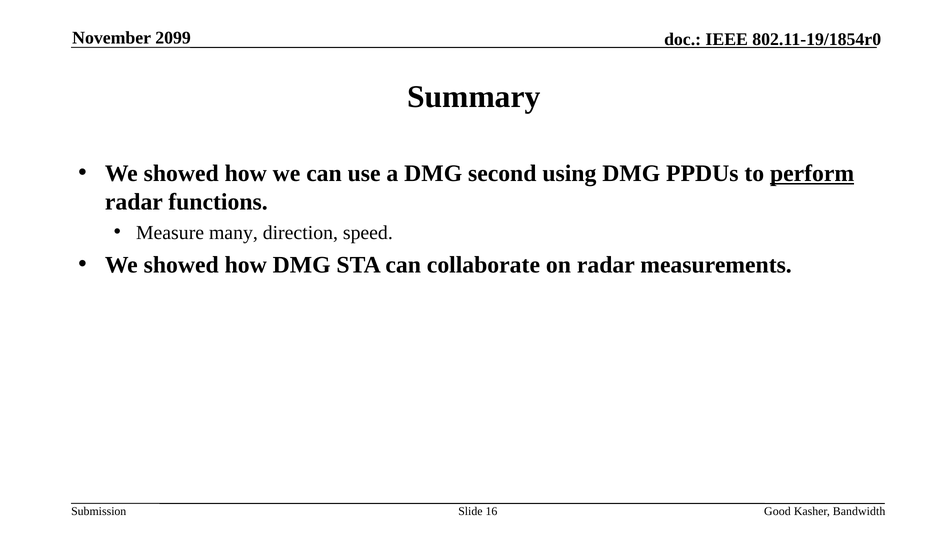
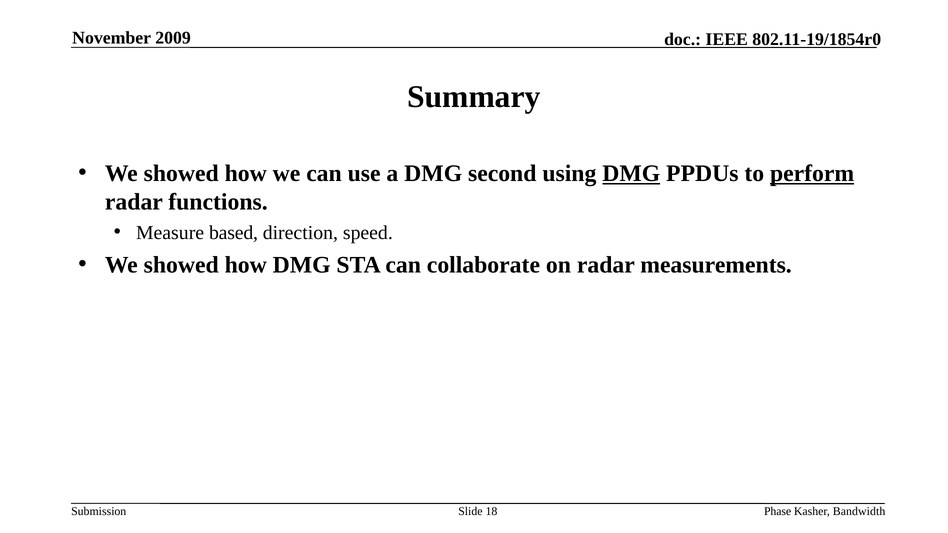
2099: 2099 -> 2009
DMG at (631, 174) underline: none -> present
many: many -> based
16: 16 -> 18
Good: Good -> Phase
